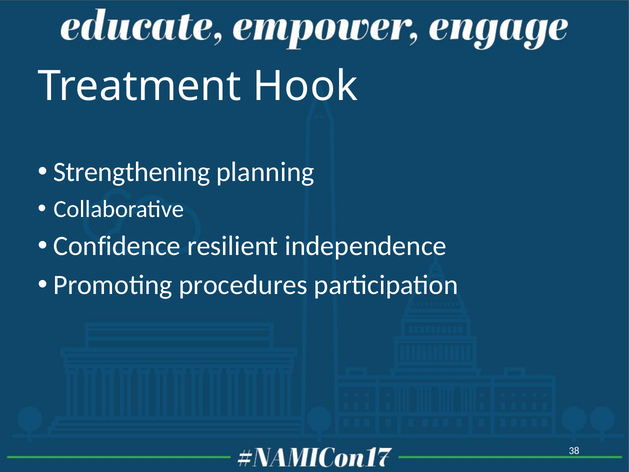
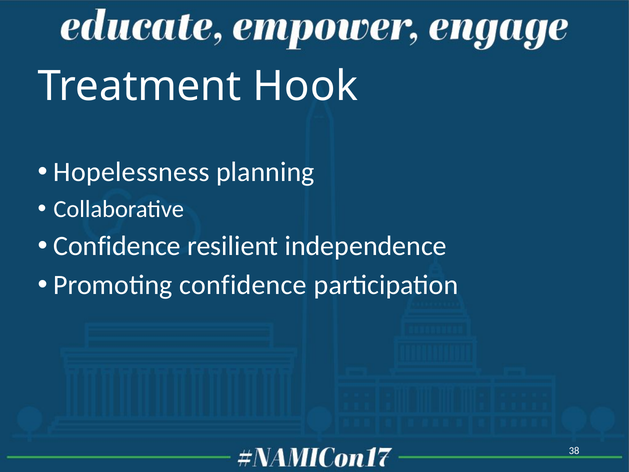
Strengthening: Strengthening -> Hopelessness
Promoting procedures: procedures -> confidence
